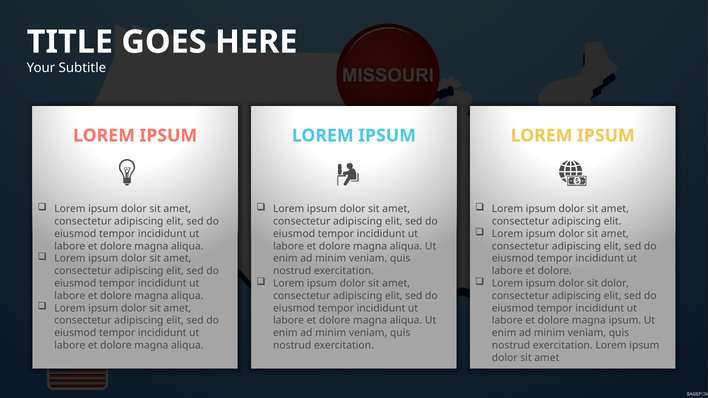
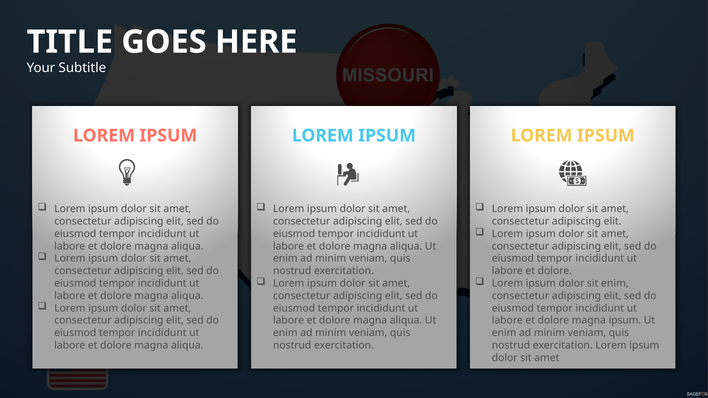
sit dolor: dolor -> enim
